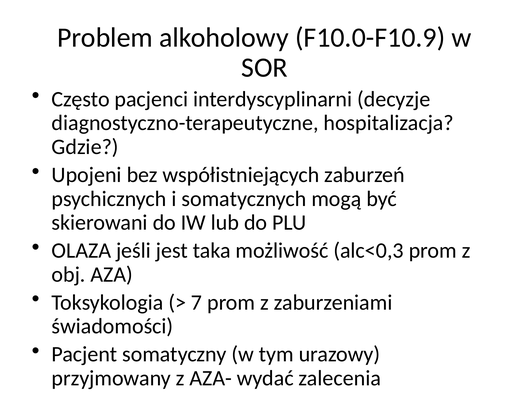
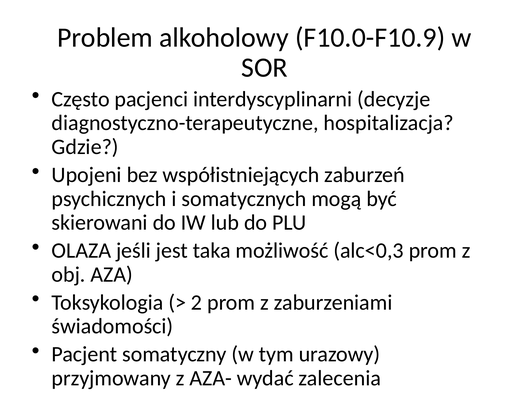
7: 7 -> 2
